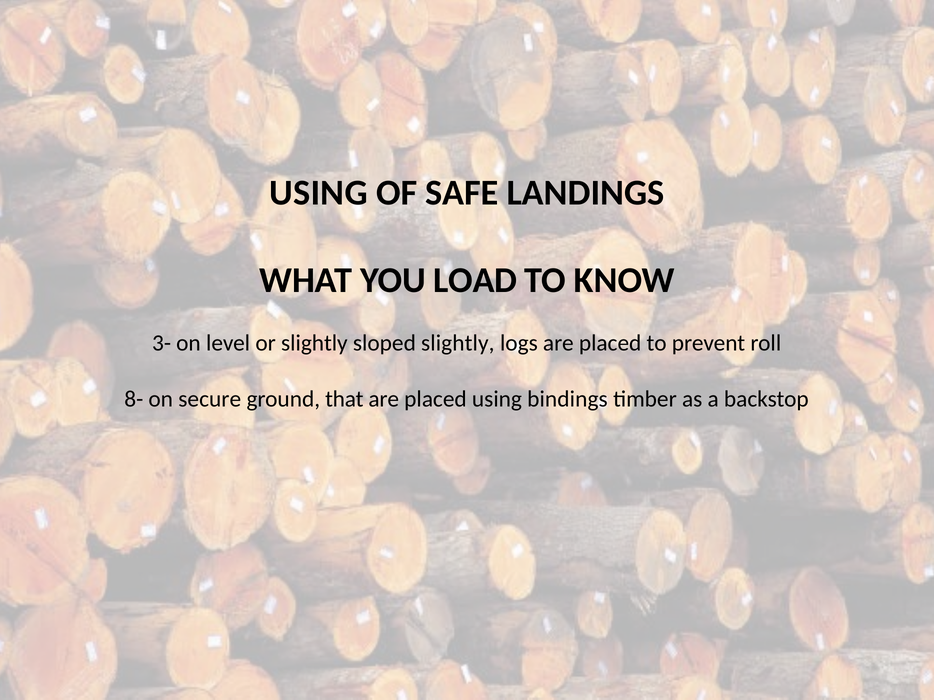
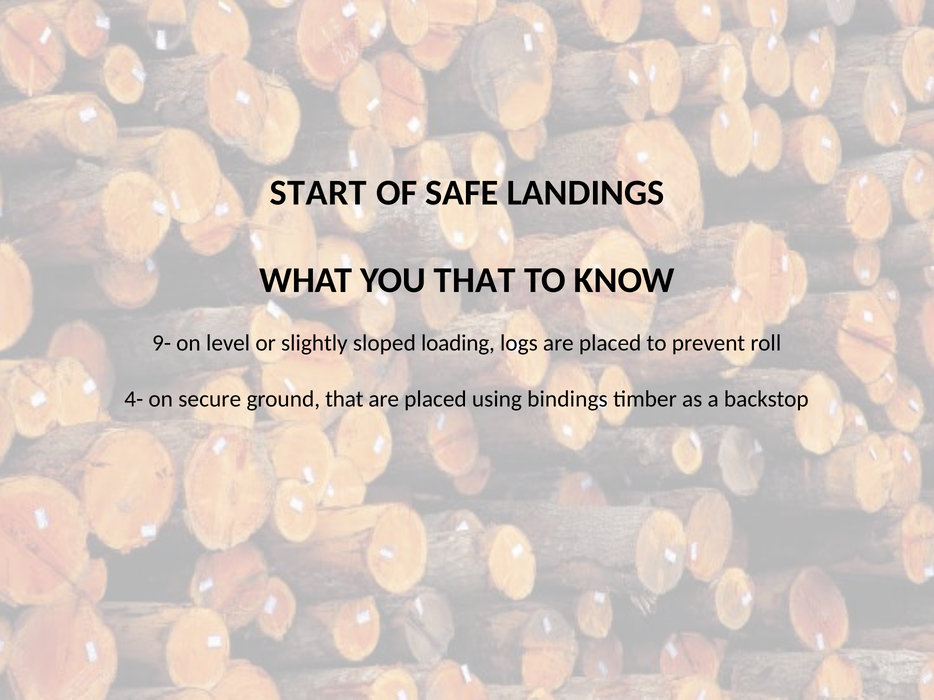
USING at (319, 193): USING -> START
YOU LOAD: LOAD -> THAT
3-: 3- -> 9-
sloped slightly: slightly -> loading
8-: 8- -> 4-
